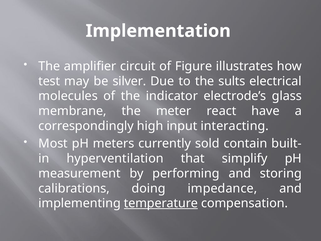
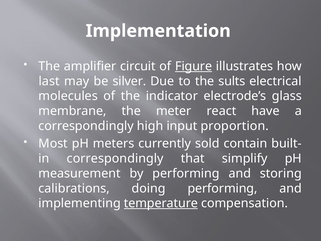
Figure underline: none -> present
test: test -> last
interacting: interacting -> proportion
hyperventilation at (115, 158): hyperventilation -> correspondingly
doing impedance: impedance -> performing
